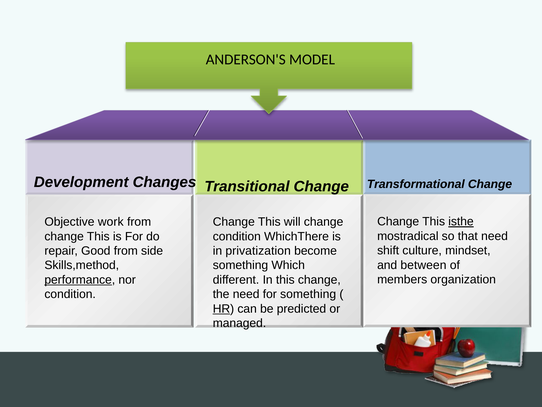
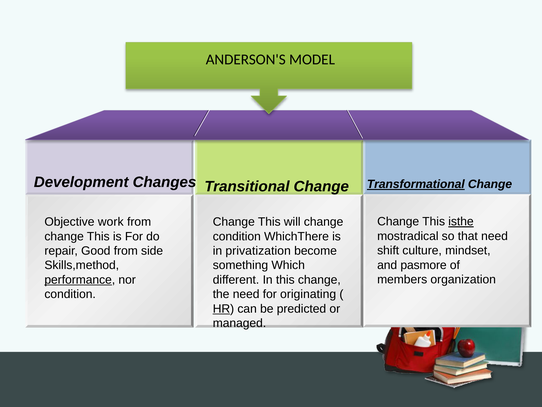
Transformational underline: none -> present
between: between -> pasmore
for something: something -> originating
